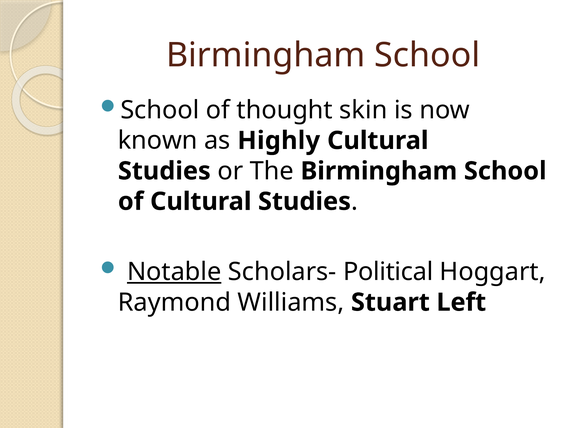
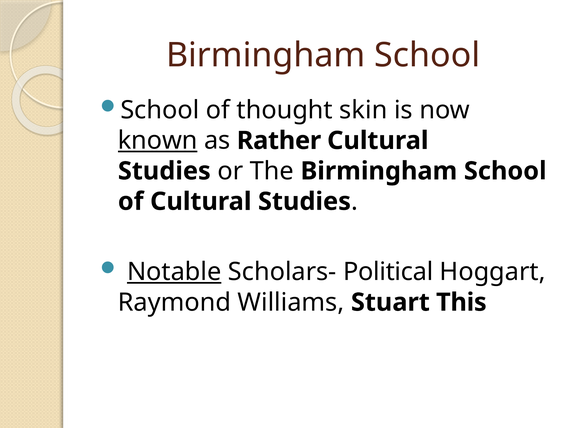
known underline: none -> present
Highly: Highly -> Rather
Left: Left -> This
